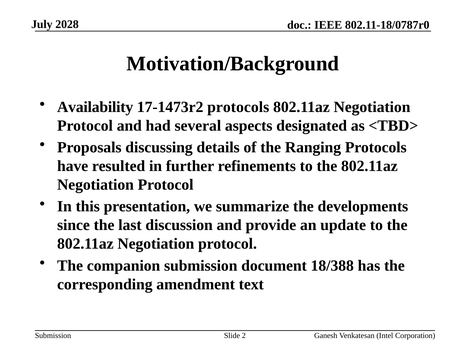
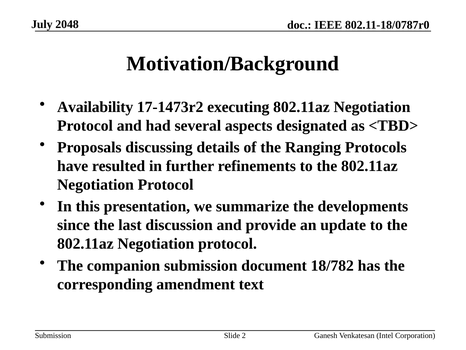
2028: 2028 -> 2048
17-1473r2 protocols: protocols -> executing
18/388: 18/388 -> 18/782
